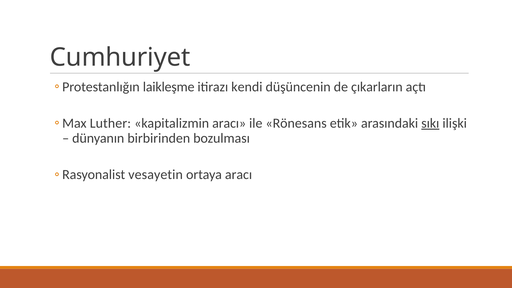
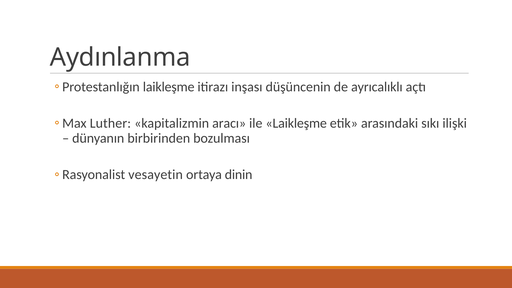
Cumhuriyet: Cumhuriyet -> Aydınlanma
kendi: kendi -> inşası
çıkarların: çıkarların -> ayrıcalıklı
ile Rönesans: Rönesans -> Laikleşme
sıkı underline: present -> none
ortaya aracı: aracı -> dinin
